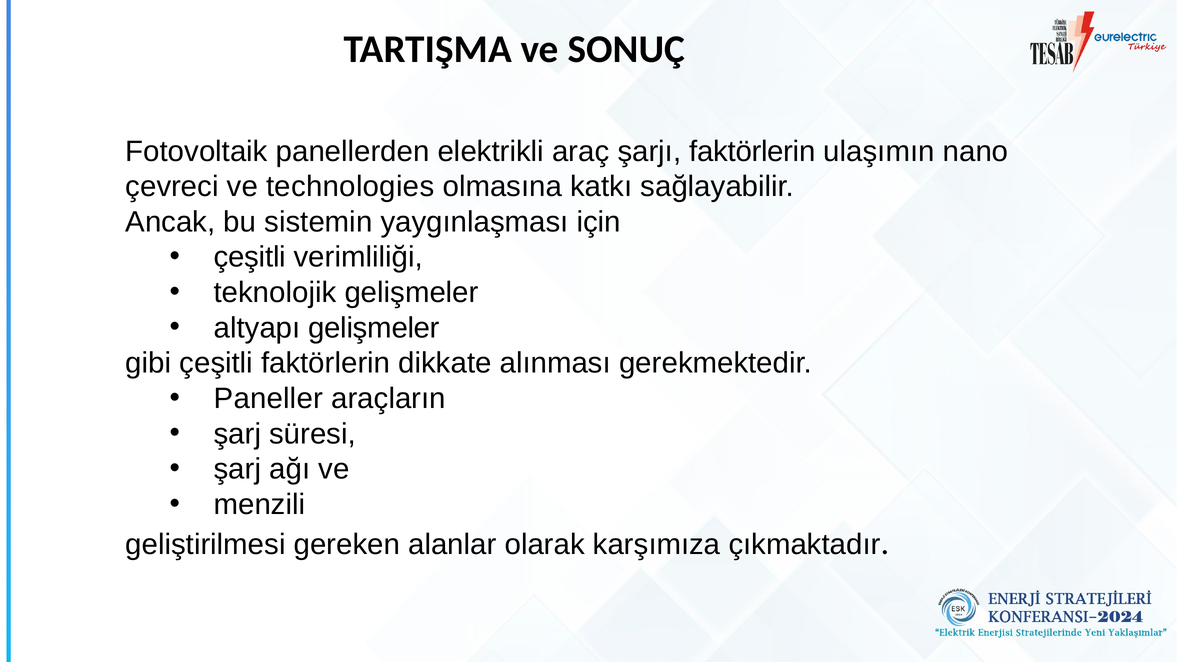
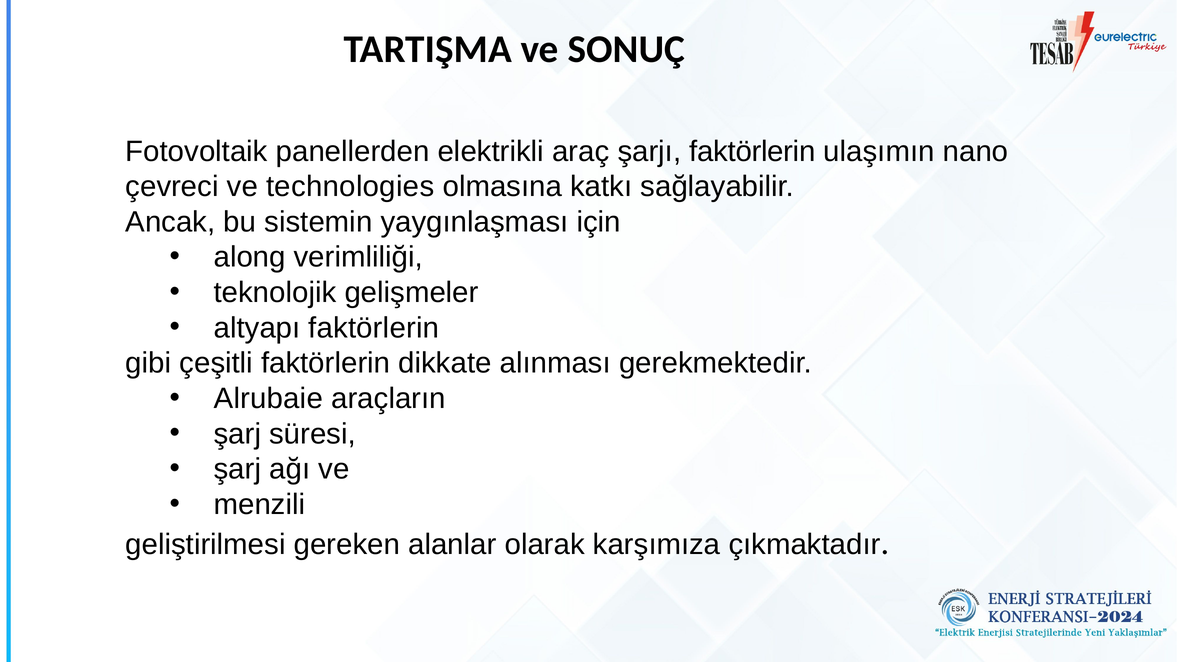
çeşitli at (250, 257): çeşitli -> along
altyapı gelişmeler: gelişmeler -> faktörlerin
Paneller: Paneller -> Alrubaie
